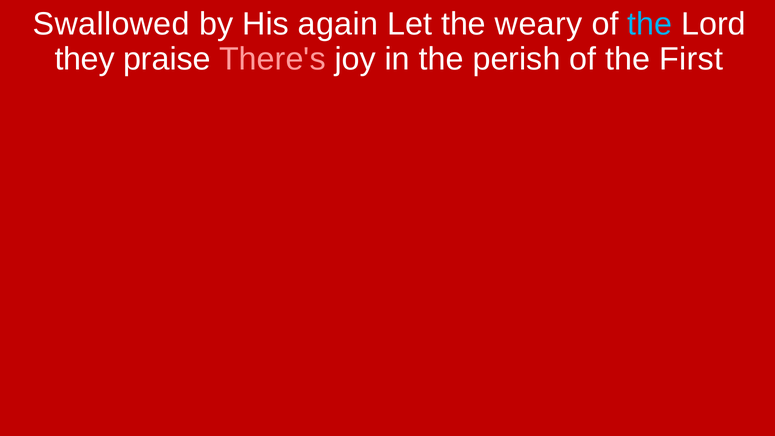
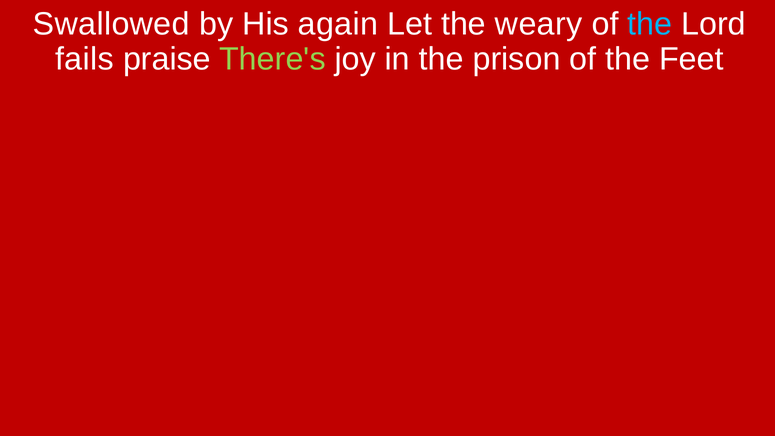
they: they -> fails
There's colour: pink -> light green
perish: perish -> prison
First: First -> Feet
